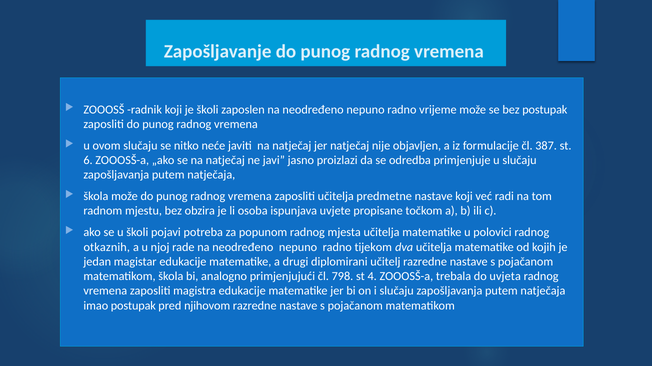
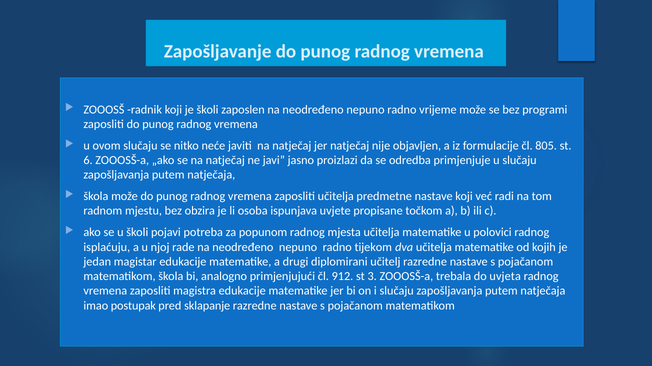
bez postupak: postupak -> programi
387: 387 -> 805
otkaznih: otkaznih -> isplaćuju
798: 798 -> 912
4: 4 -> 3
njihovom: njihovom -> sklapanje
